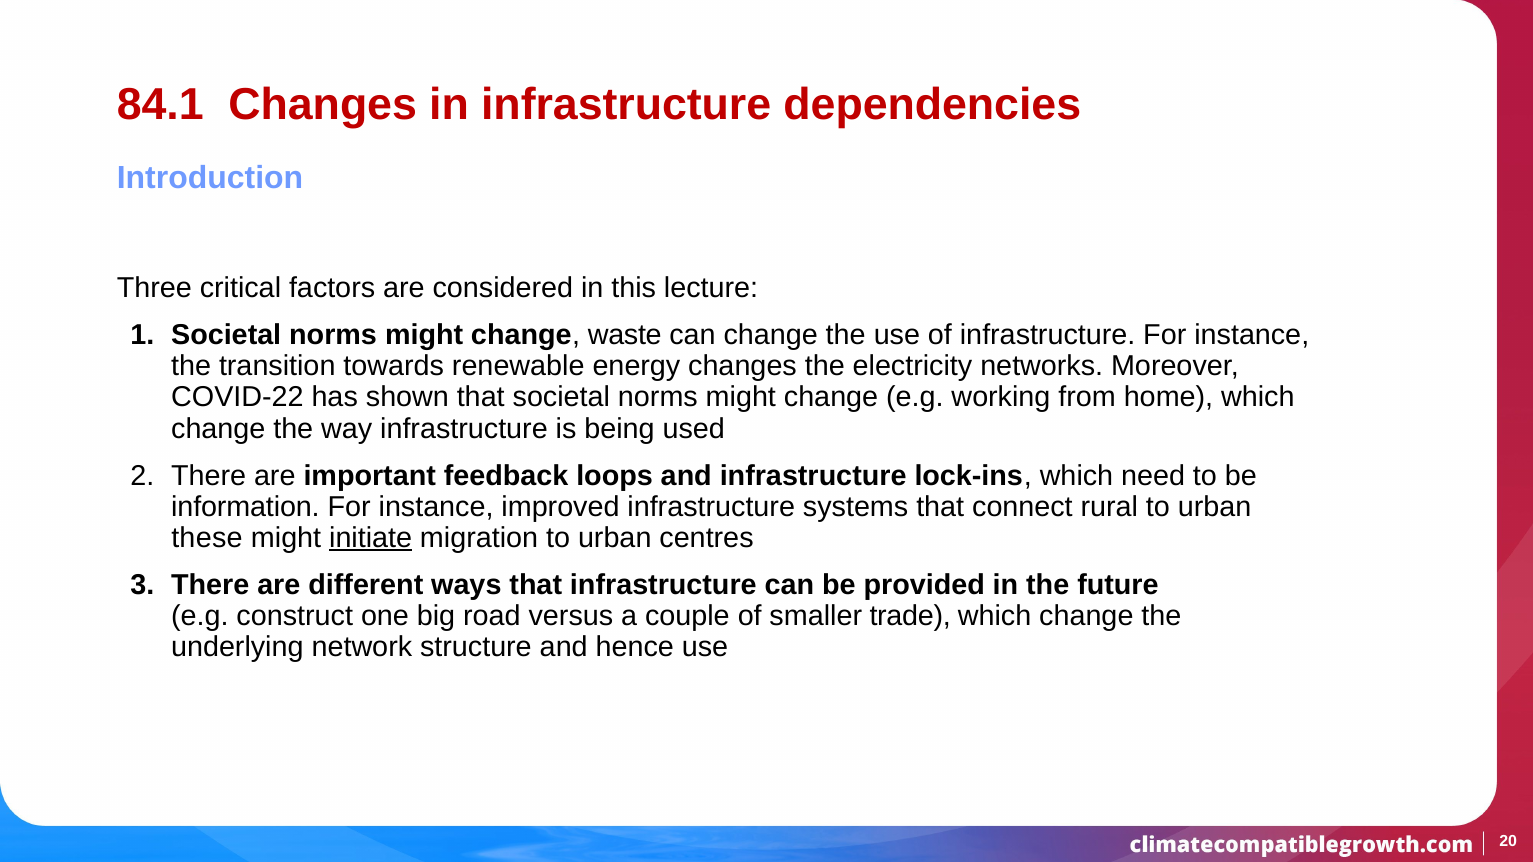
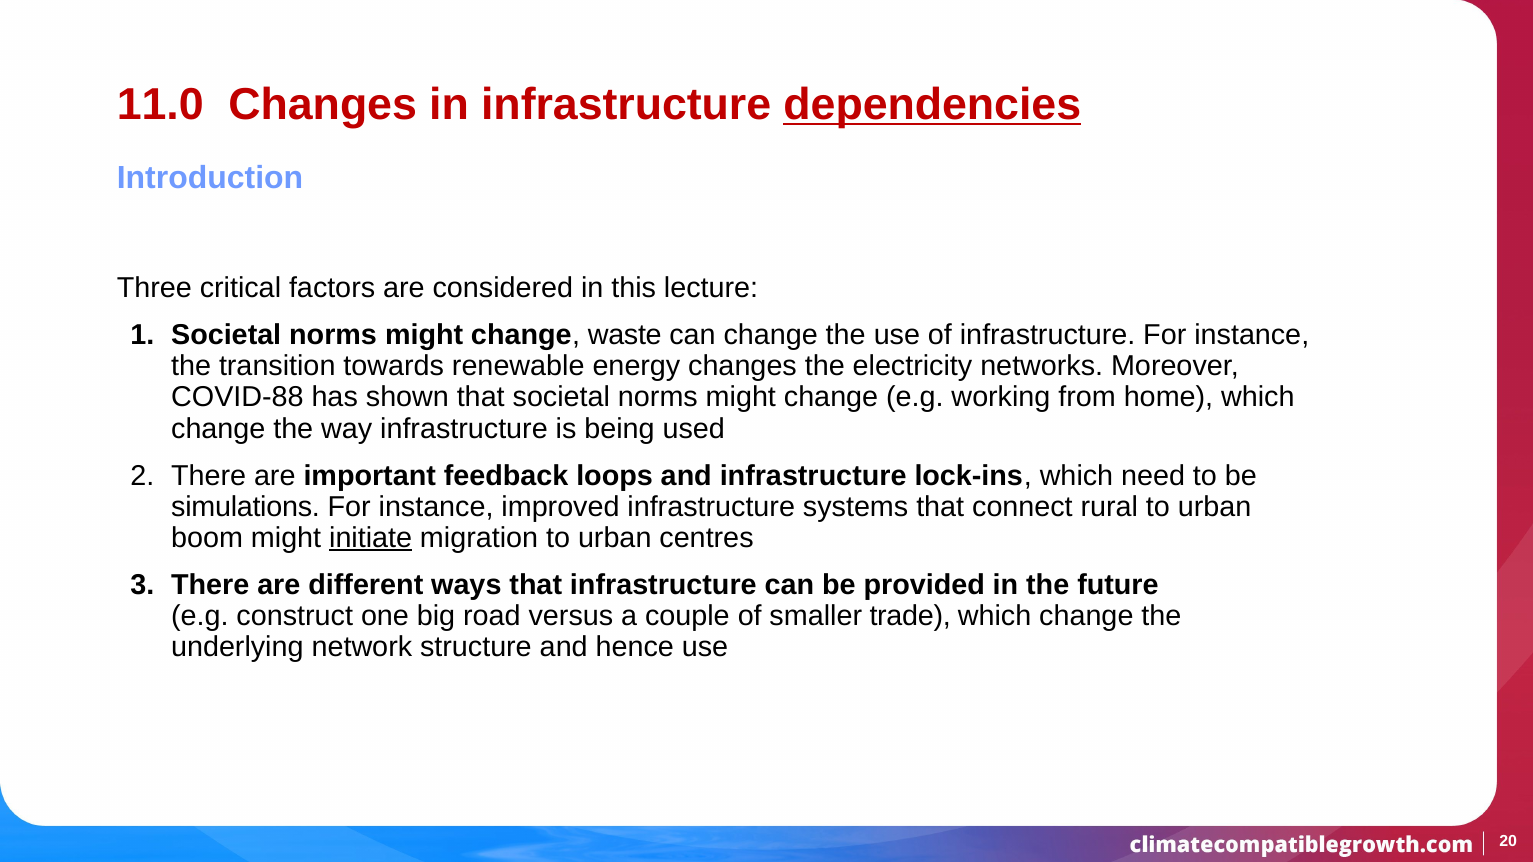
84.1: 84.1 -> 11.0
dependencies underline: none -> present
COVID-22: COVID-22 -> COVID-88
information: information -> simulations
these: these -> boom
